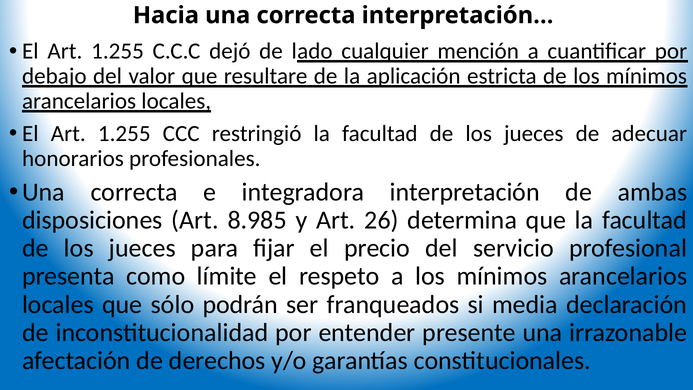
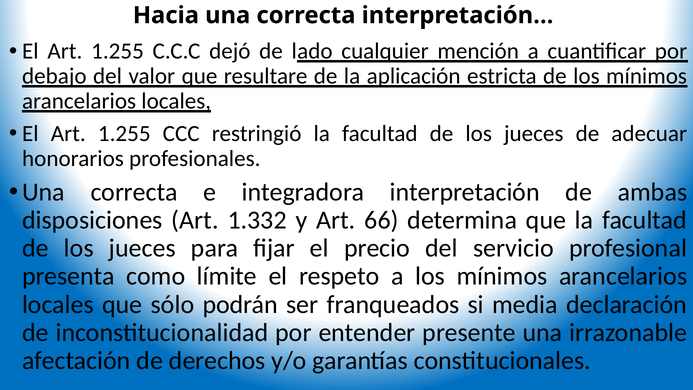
8.985: 8.985 -> 1.332
26: 26 -> 66
